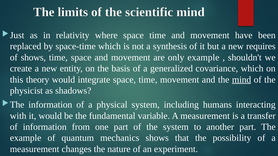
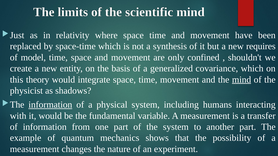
of shows: shows -> model
only example: example -> confined
information at (50, 105) underline: none -> present
